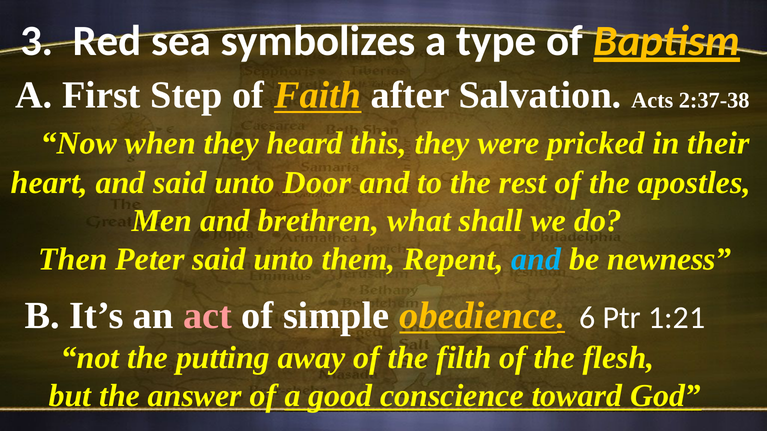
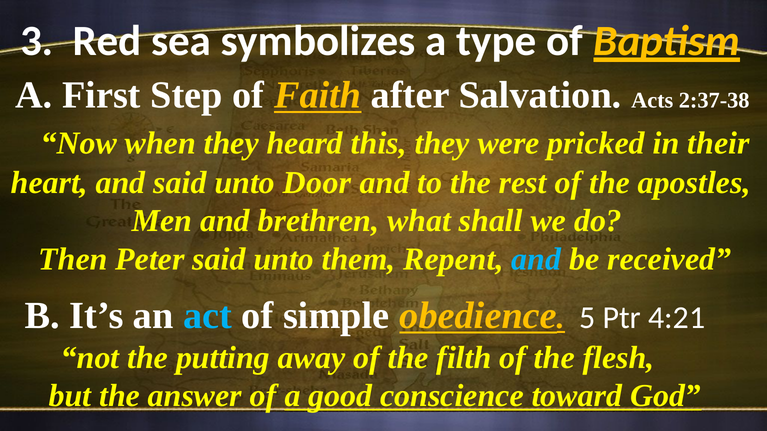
newness: newness -> received
act colour: pink -> light blue
6: 6 -> 5
1:21: 1:21 -> 4:21
